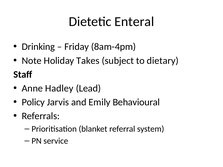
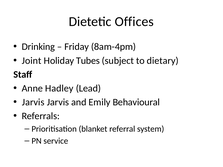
Enteral: Enteral -> Offices
Note: Note -> Joint
Takes: Takes -> Tubes
Policy at (33, 102): Policy -> Jarvis
